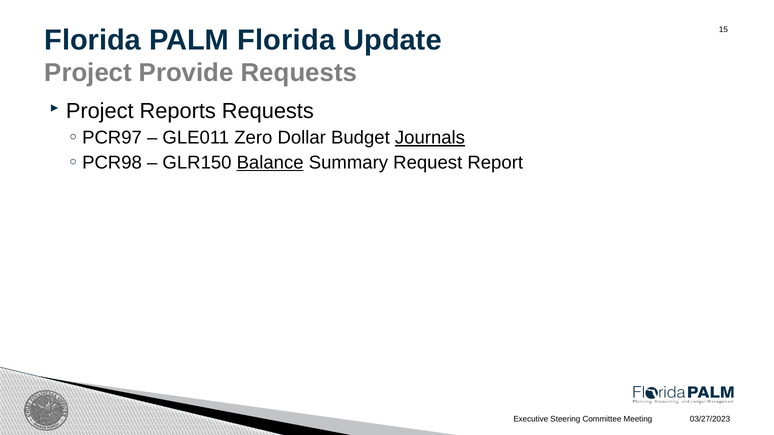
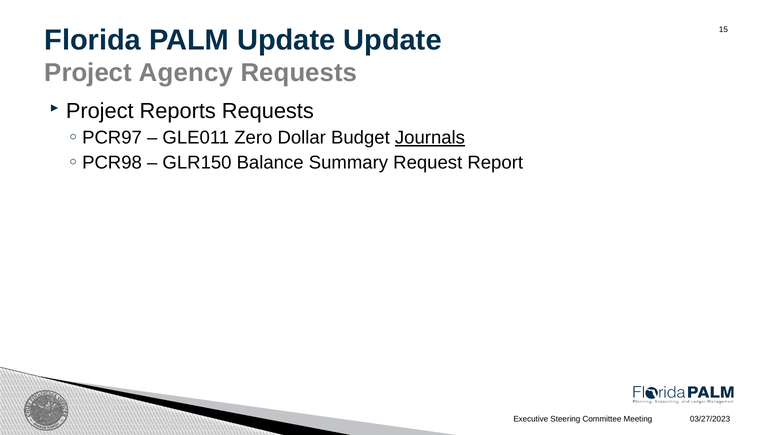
PALM Florida: Florida -> Update
Provide: Provide -> Agency
Balance underline: present -> none
